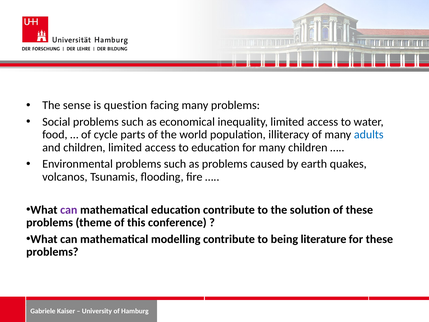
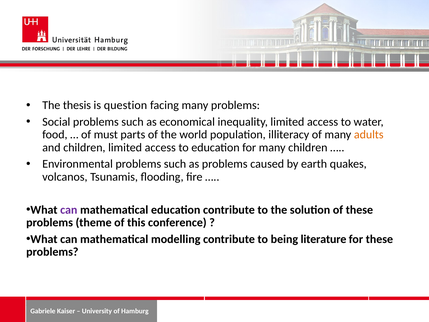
sense: sense -> thesis
cycle: cycle -> must
adults colour: blue -> orange
